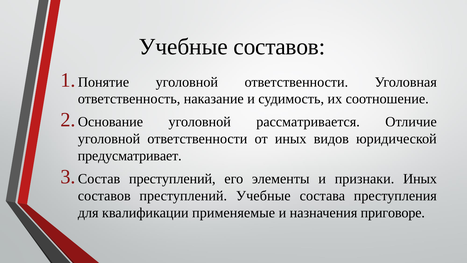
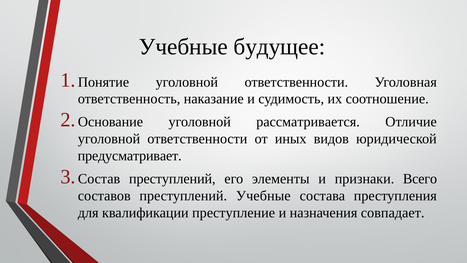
Учебные составов: составов -> будущее
признаки Иных: Иных -> Всего
применяемые: применяемые -> преступление
приговоре: приговоре -> совпадает
